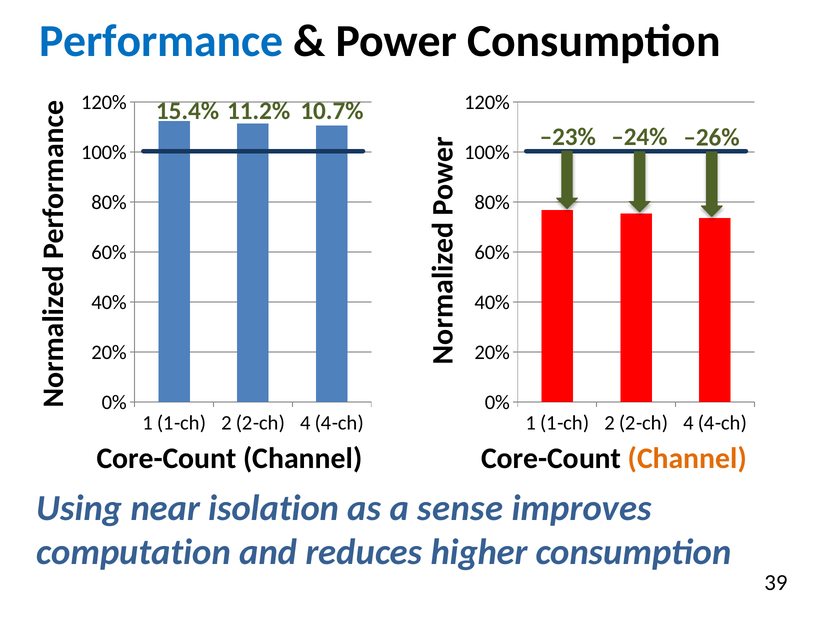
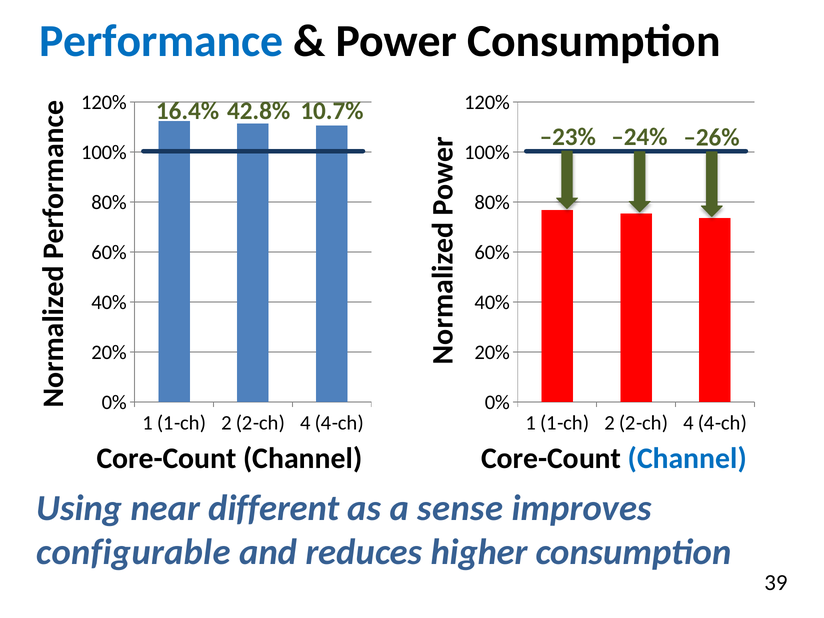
15.4%: 15.4% -> 16.4%
11.2%: 11.2% -> 42.8%
Channel at (687, 459) colour: orange -> blue
isolation: isolation -> different
computation: computation -> configurable
